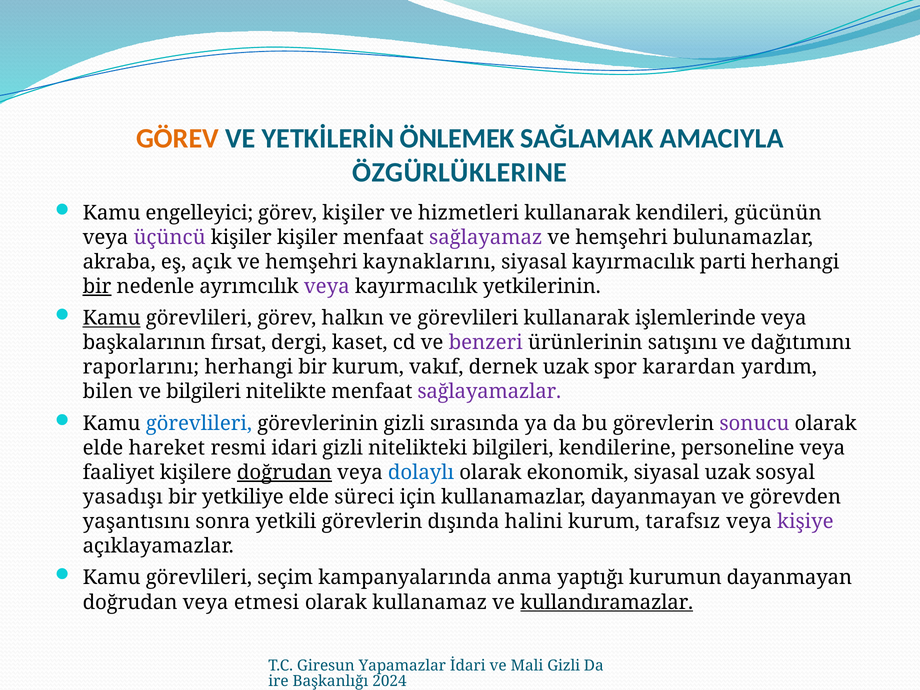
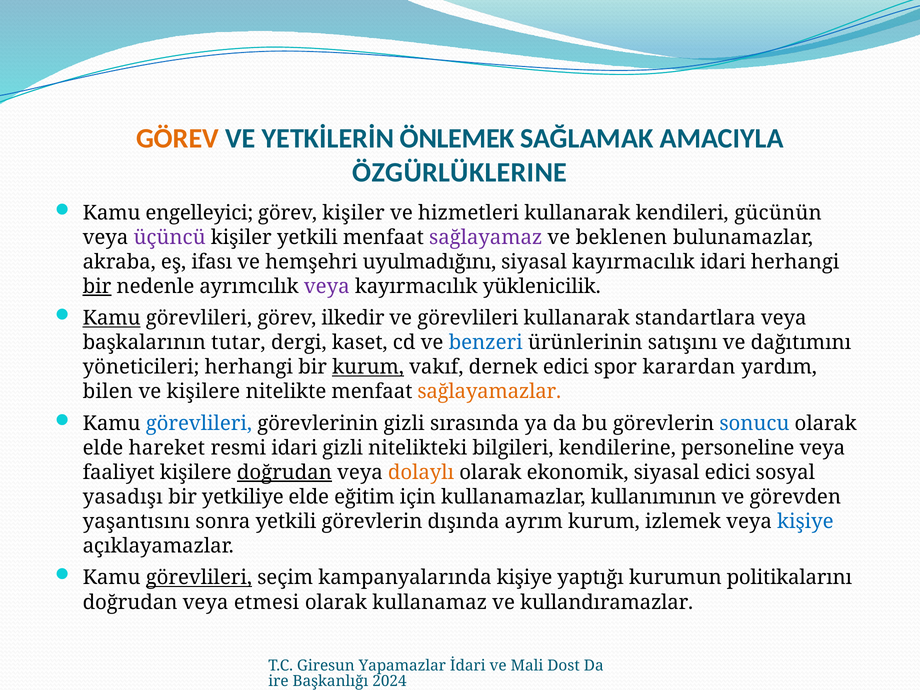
kişiler kişiler: kişiler -> yetkili
hemşehri at (622, 237): hemşehri -> beklenen
açık: açık -> ifası
kaynaklarını: kaynaklarını -> uyulmadığını
kayırmacılık parti: parti -> idari
yetkilerinin: yetkilerinin -> yüklenicilik
halkın: halkın -> ilkedir
işlemlerinde: işlemlerinde -> standartlara
fırsat: fırsat -> tutar
benzeri colour: purple -> blue
raporlarını: raporlarını -> yöneticileri
kurum at (368, 367) underline: none -> present
dernek uzak: uzak -> edici
ve bilgileri: bilgileri -> kişilere
sağlayamazlar colour: purple -> orange
sonucu colour: purple -> blue
dolaylı colour: blue -> orange
siyasal uzak: uzak -> edici
süreci: süreci -> eğitim
kullanamazlar dayanmayan: dayanmayan -> kullanımının
halini: halini -> ayrım
tarafsız: tarafsız -> izlemek
kişiye at (805, 522) colour: purple -> blue
görevlileri at (199, 578) underline: none -> present
kampanyalarında anma: anma -> kişiye
kurumun dayanmayan: dayanmayan -> politikalarını
kullandıramazlar underline: present -> none
Mali Gizli: Gizli -> Dost
